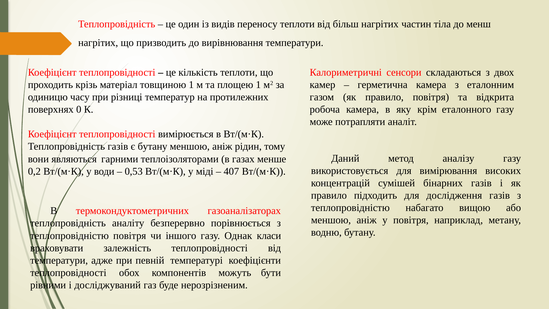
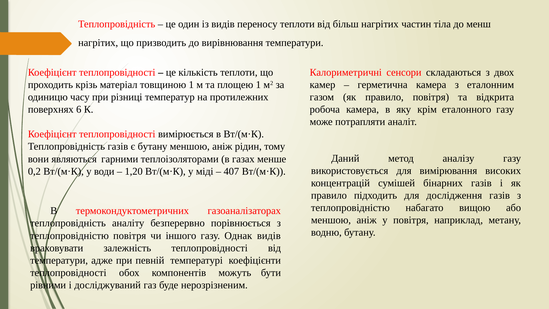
0: 0 -> 6
0,53: 0,53 -> 1,20
Однак класи: класи -> видів
